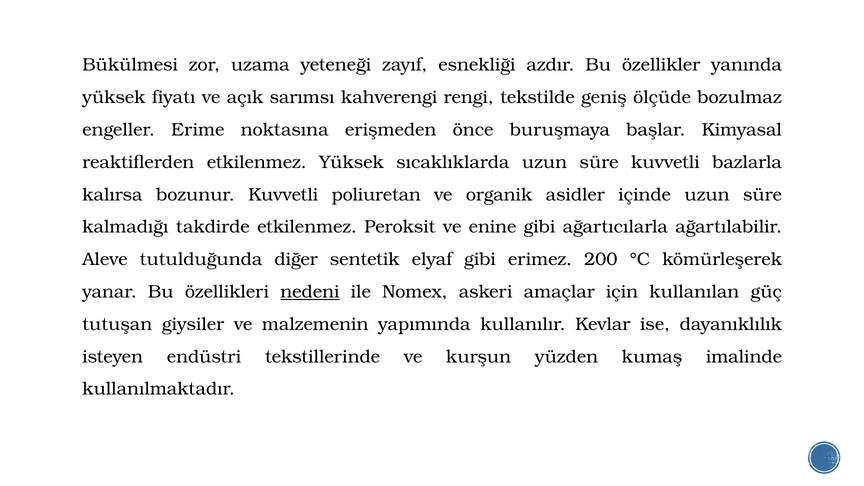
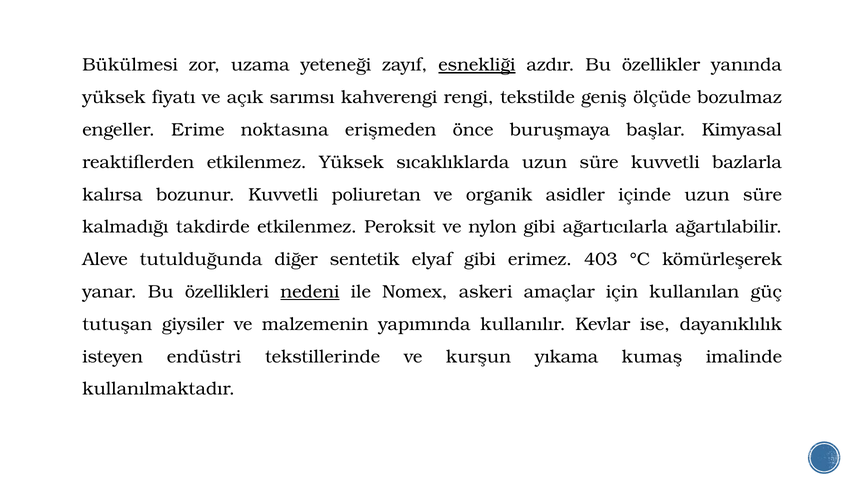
esnekliği underline: none -> present
enine: enine -> nylon
200: 200 -> 403
yüzden: yüzden -> yıkama
